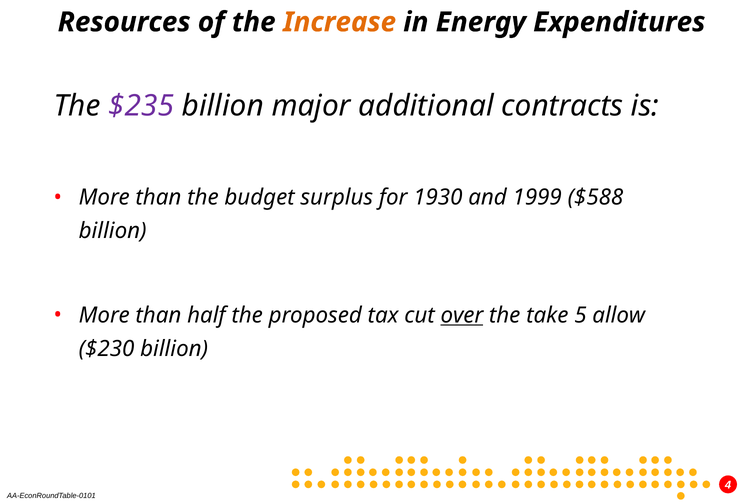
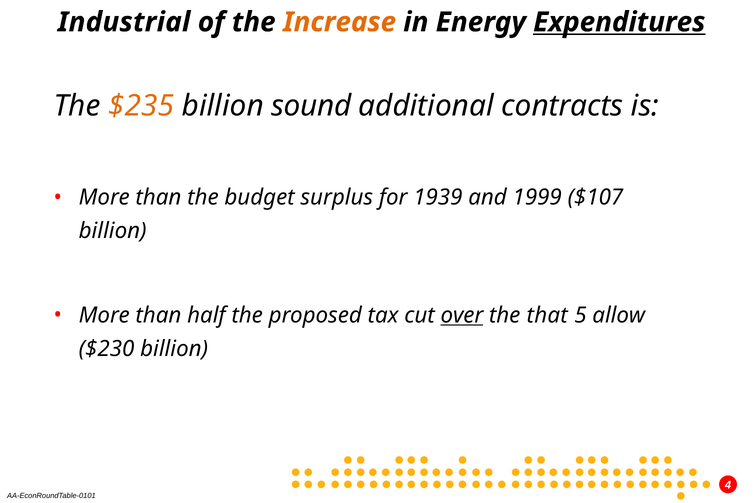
Resources: Resources -> Industrial
Expenditures underline: none -> present
$235 colour: purple -> orange
major: major -> sound
1930: 1930 -> 1939
$588: $588 -> $107
take: take -> that
